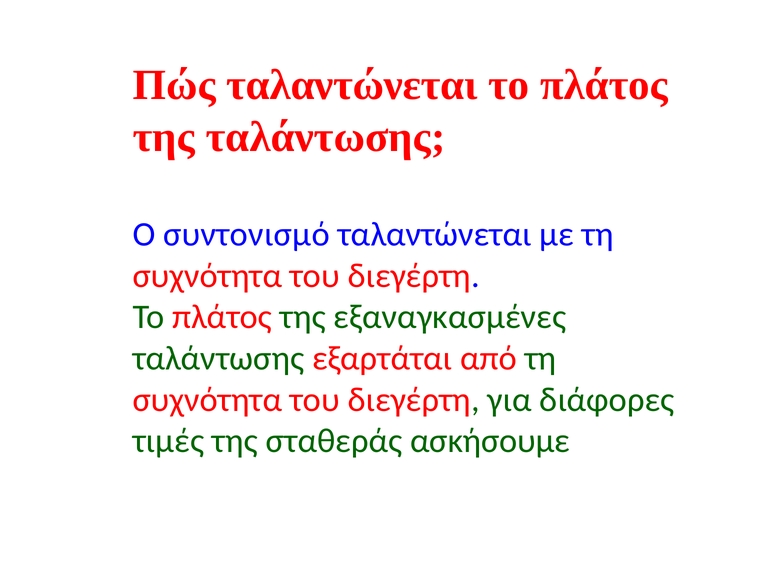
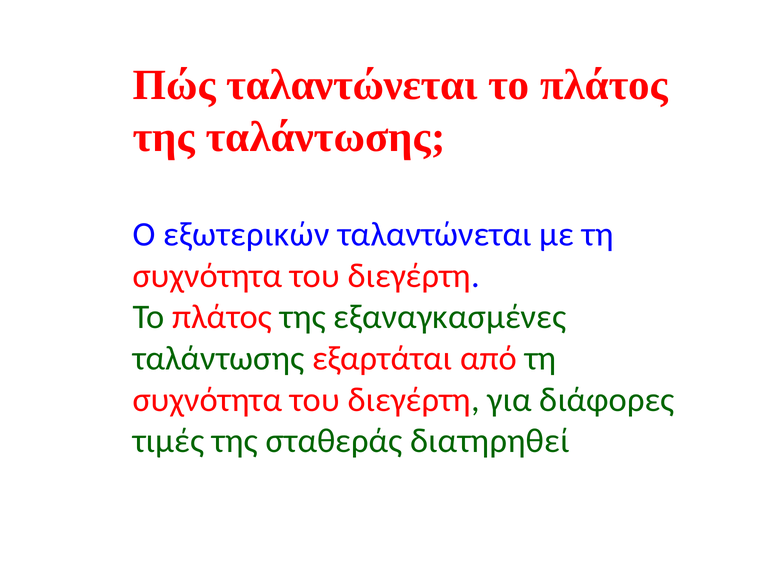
συντονισμό: συντονισμό -> εξωτερικών
ασκήσουμε: ασκήσουμε -> διατηρηθεί
